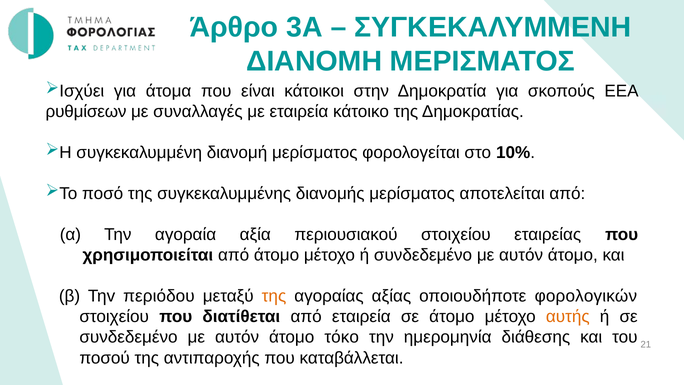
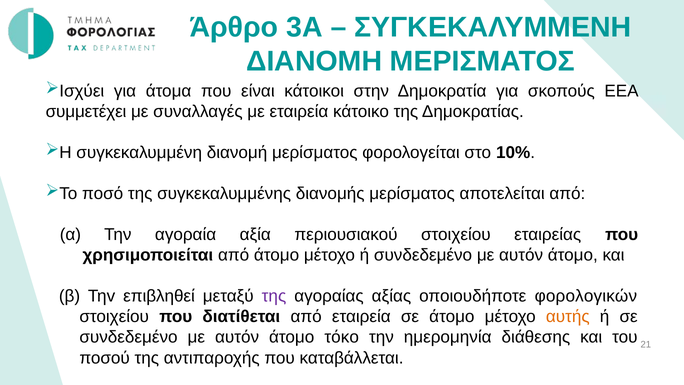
ρυθμίσεων: ρυθμίσεων -> συμμετέχει
περιόδου: περιόδου -> επιβληθεί
της at (274, 296) colour: orange -> purple
